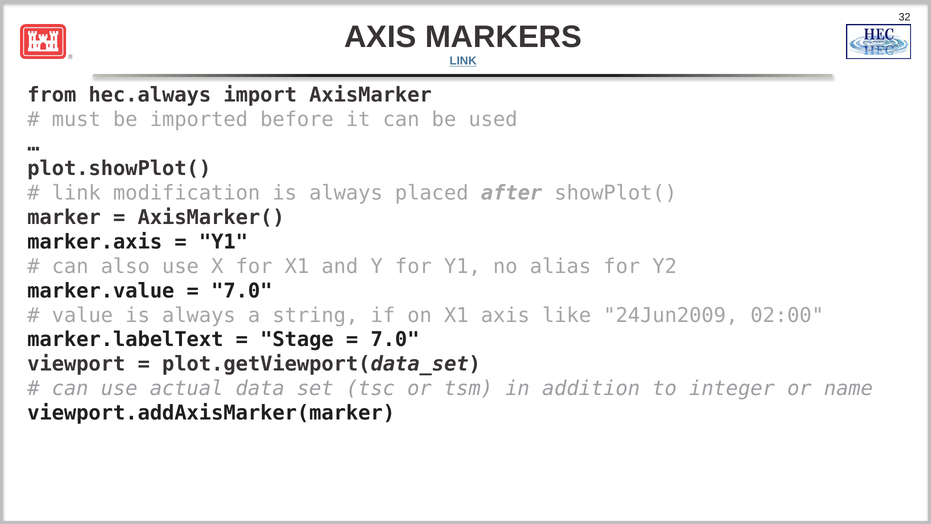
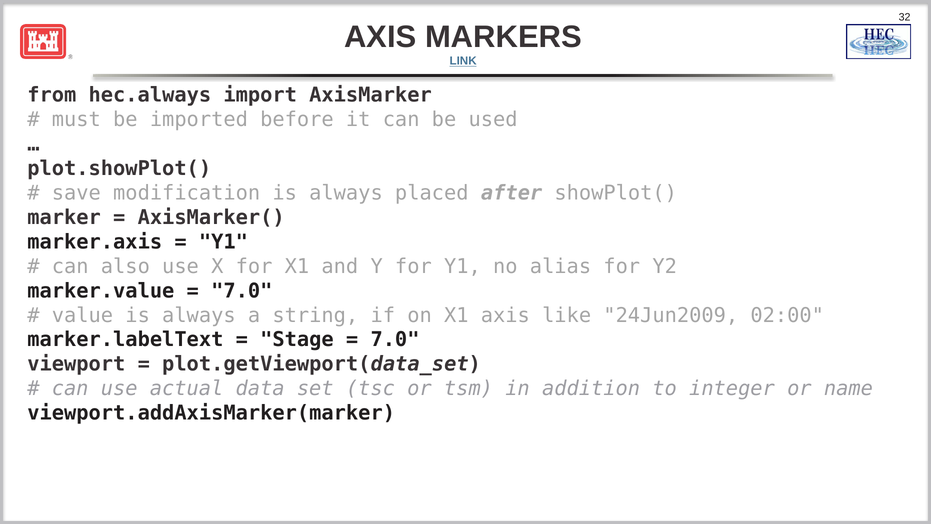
link at (76, 193): link -> save
